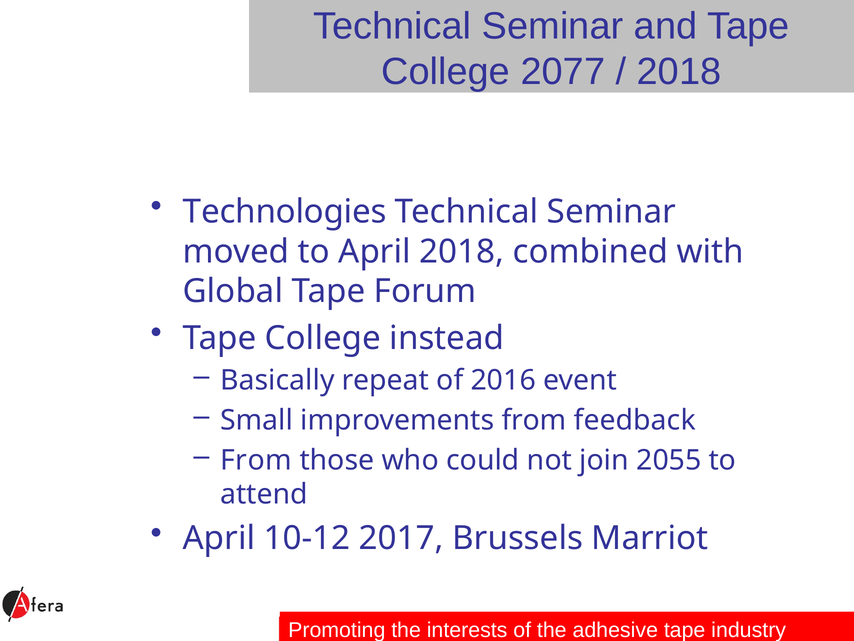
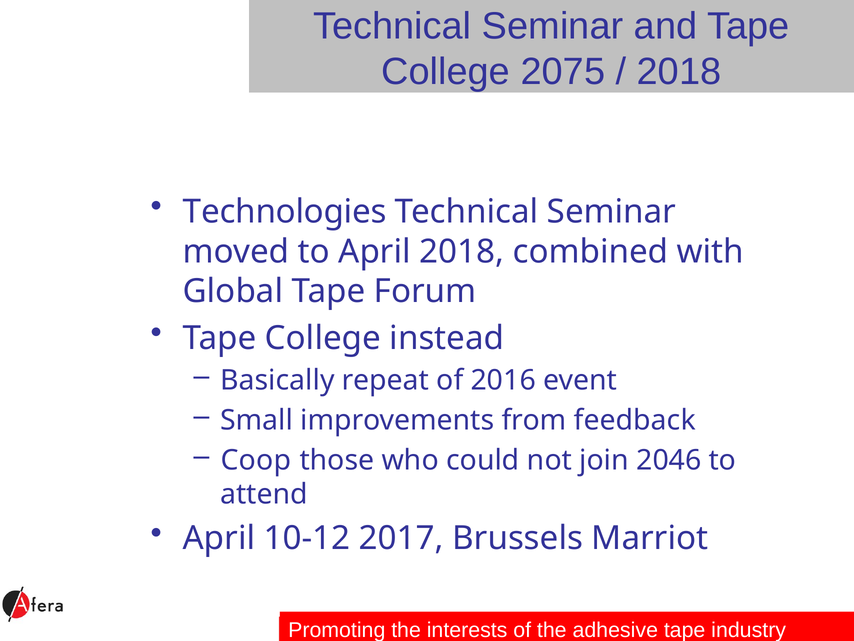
2077: 2077 -> 2075
From at (256, 460): From -> Coop
2055: 2055 -> 2046
